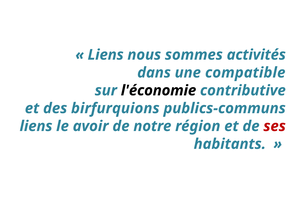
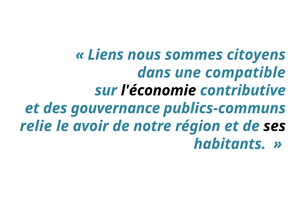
activités: activités -> citoyens
birfurquions: birfurquions -> gouvernance
liens at (36, 126): liens -> relie
ses colour: red -> black
